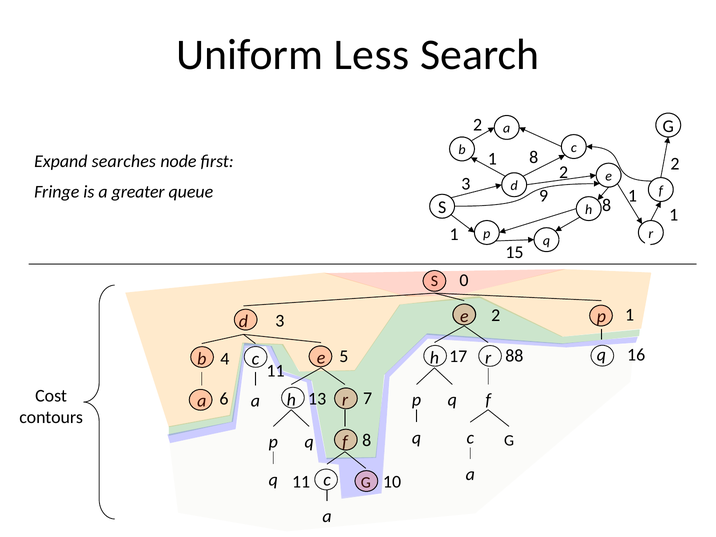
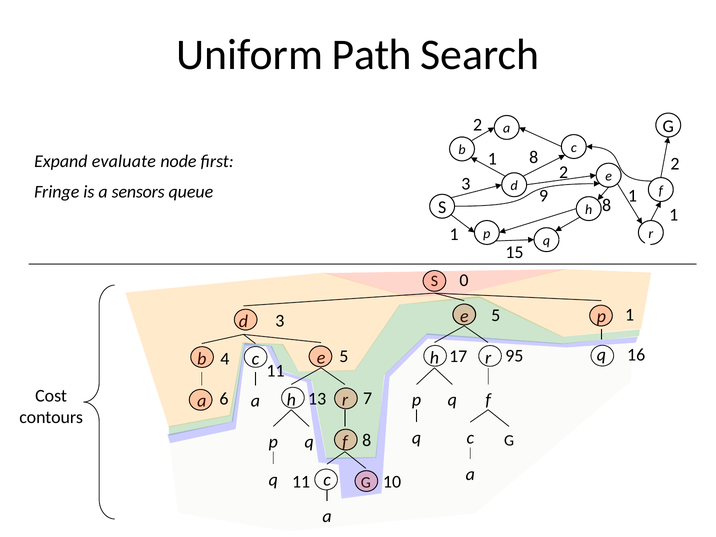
Less: Less -> Path
searches: searches -> evaluate
greater: greater -> sensors
3 2: 2 -> 5
88: 88 -> 95
